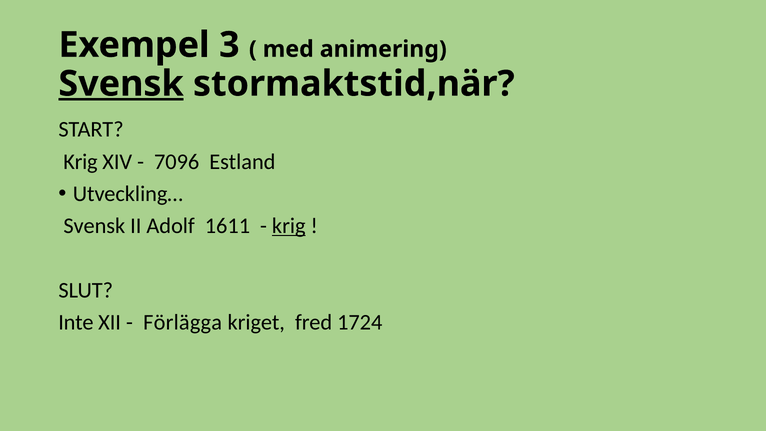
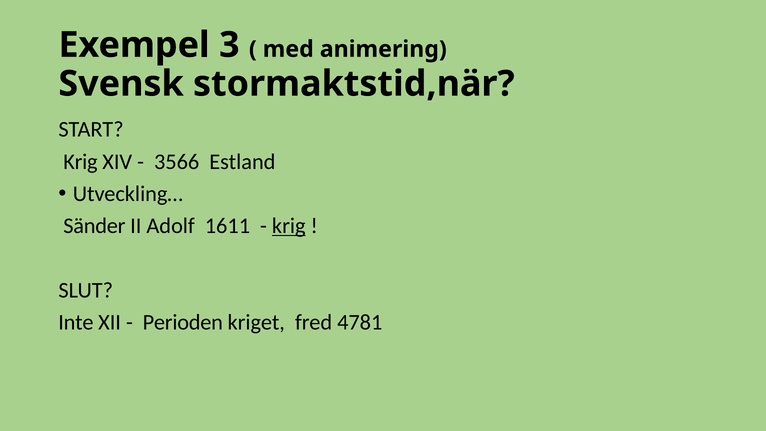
Svensk at (121, 84) underline: present -> none
7096: 7096 -> 3566
Svensk at (94, 226): Svensk -> Sänder
Förlägga: Förlägga -> Perioden
1724: 1724 -> 4781
